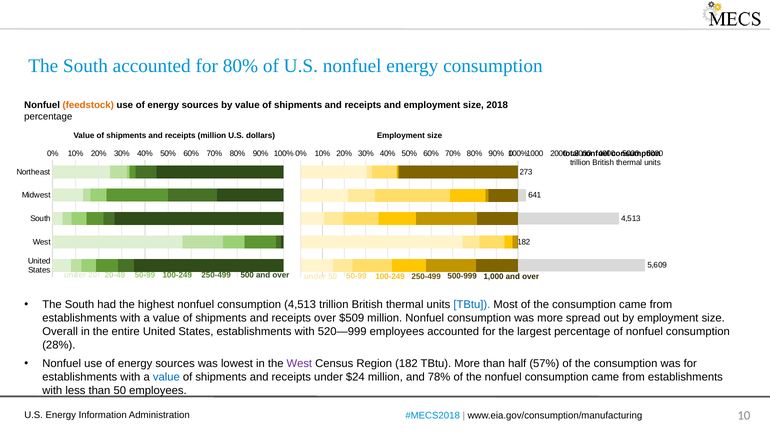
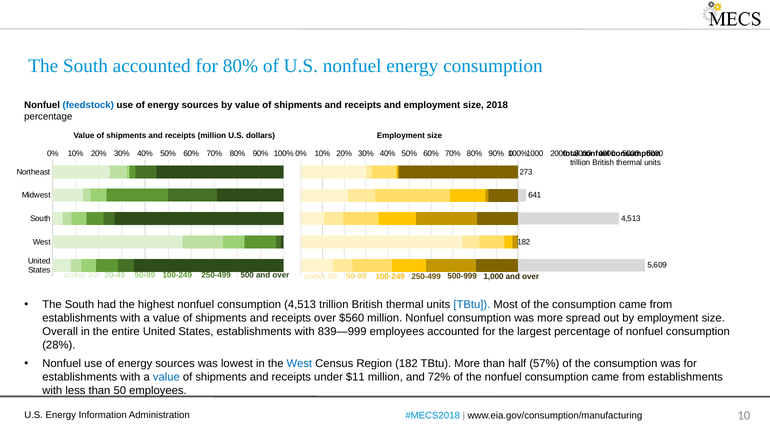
feedstock colour: orange -> blue
$509: $509 -> $560
520—999: 520—999 -> 839—999
West at (299, 364) colour: purple -> blue
$24: $24 -> $11
78%: 78% -> 72%
